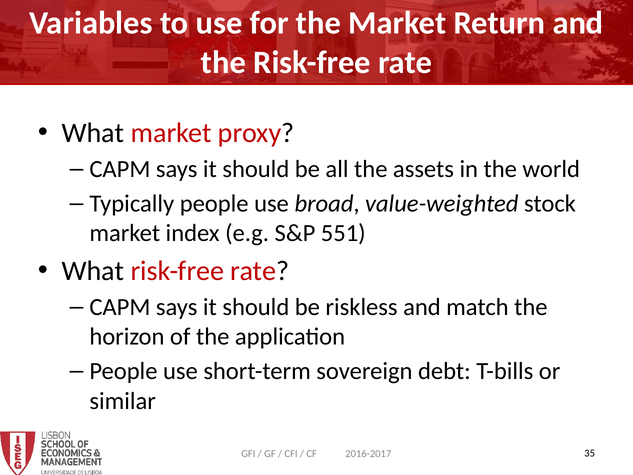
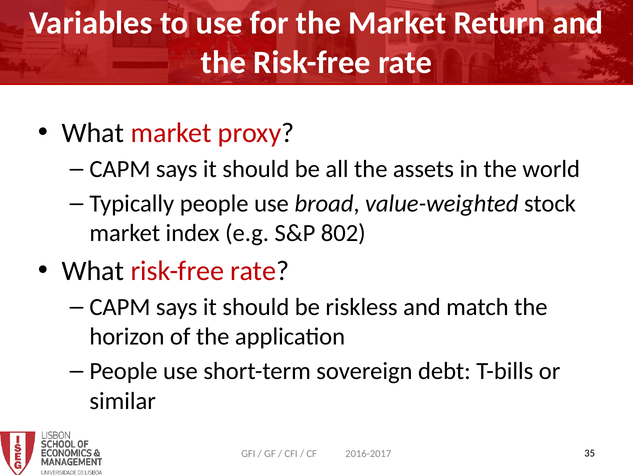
551: 551 -> 802
